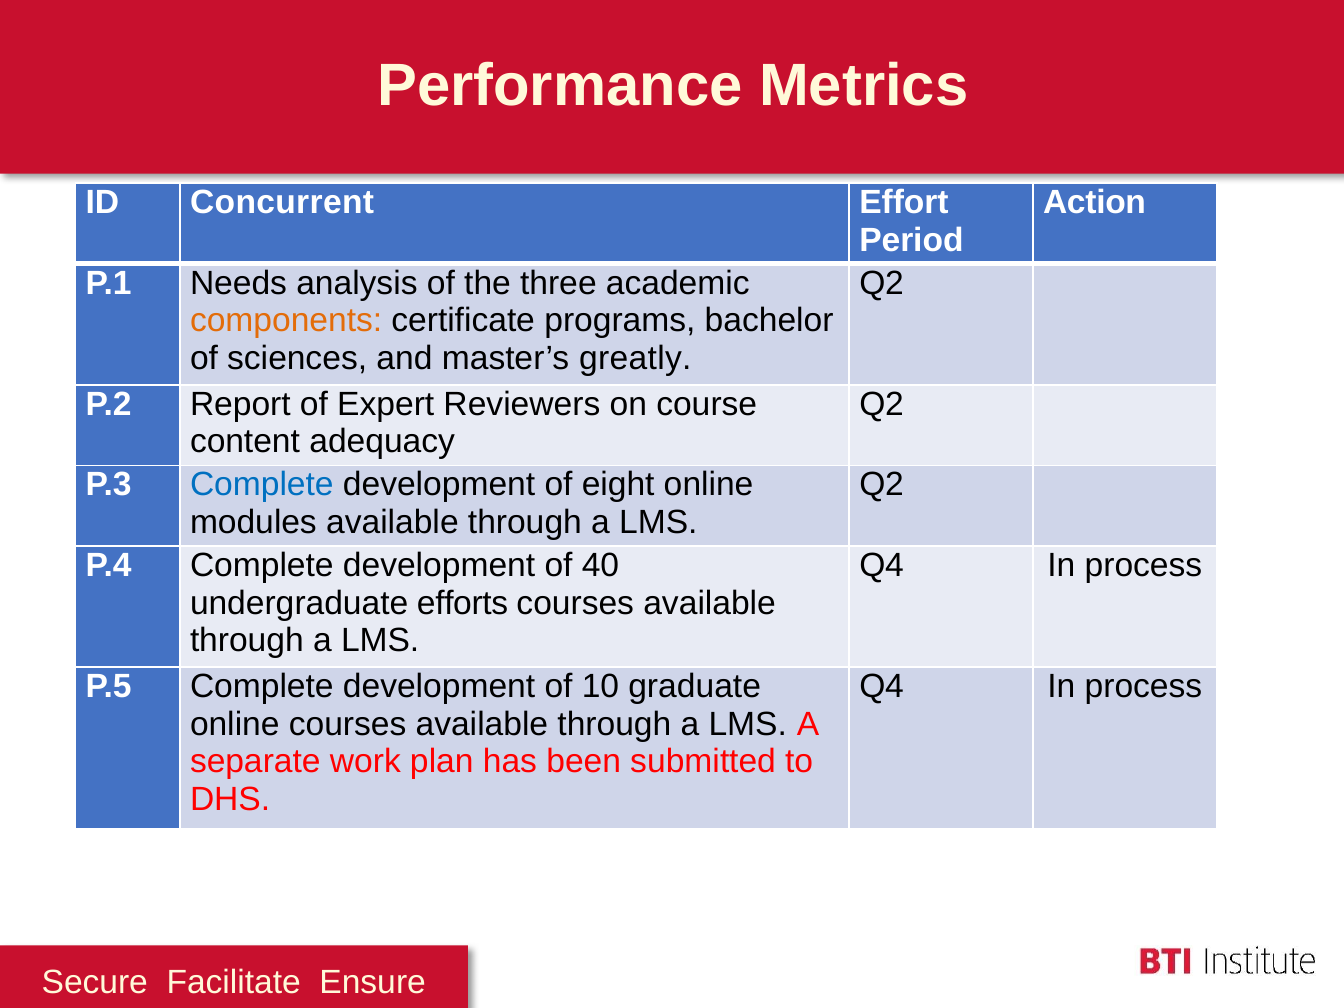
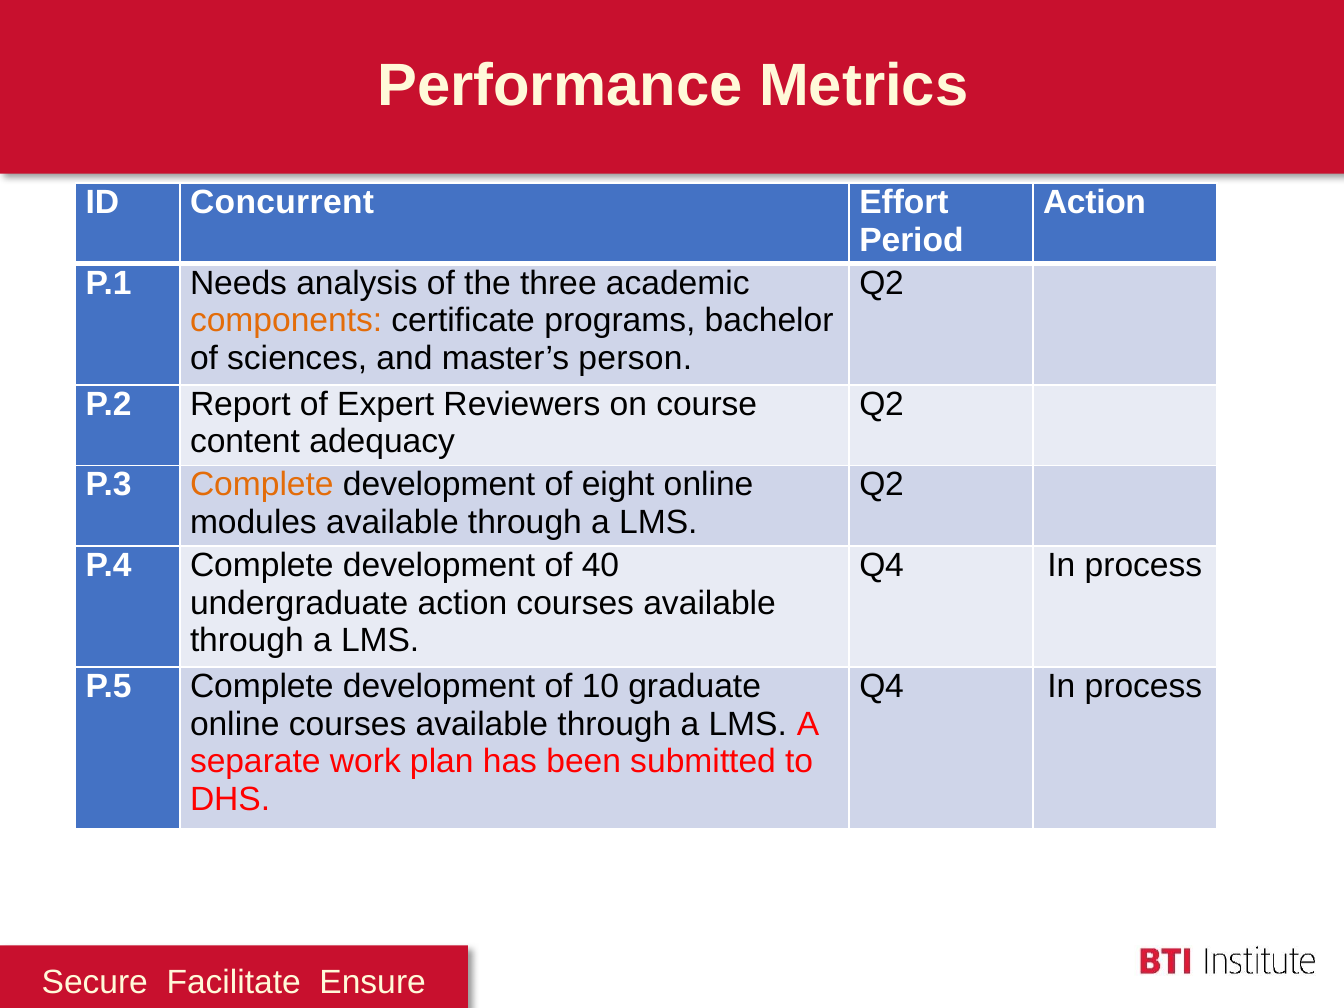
greatly: greatly -> person
Complete at (262, 485) colour: blue -> orange
undergraduate efforts: efforts -> action
